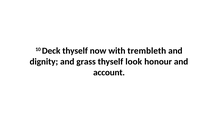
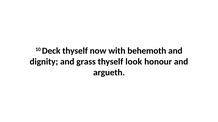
trembleth: trembleth -> behemoth
account: account -> argueth
